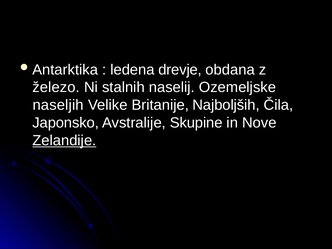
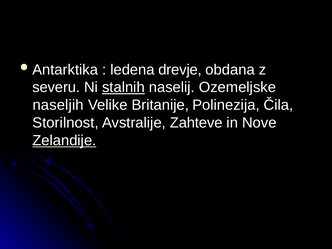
železo: železo -> severu
stalnih underline: none -> present
Najboljših: Najboljših -> Polinezija
Japonsko: Japonsko -> Storilnost
Skupine: Skupine -> Zahteve
